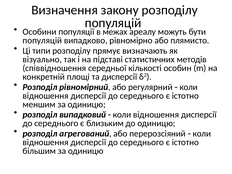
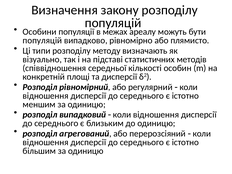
прямує: прямує -> методу
